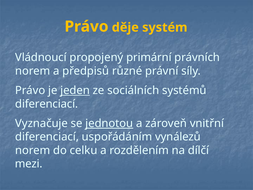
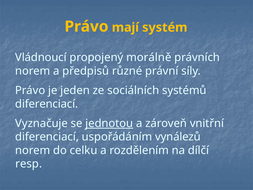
děje: děje -> mají
primární: primární -> morálně
jeden underline: present -> none
mezi: mezi -> resp
